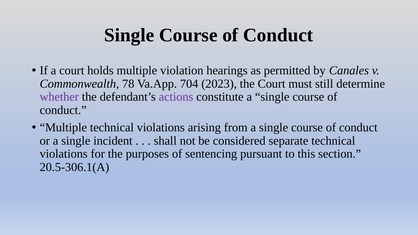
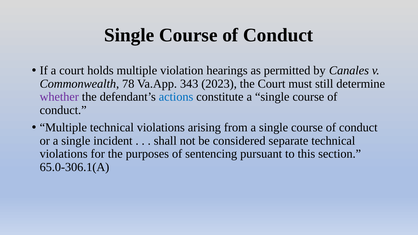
704: 704 -> 343
actions colour: purple -> blue
20.5-306.1(A: 20.5-306.1(A -> 65.0-306.1(A
